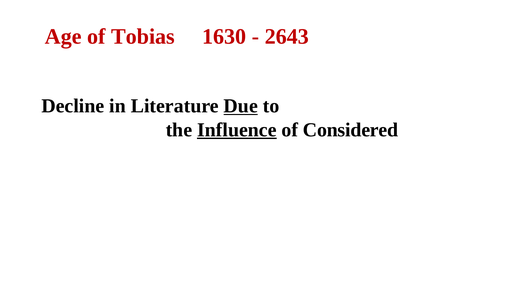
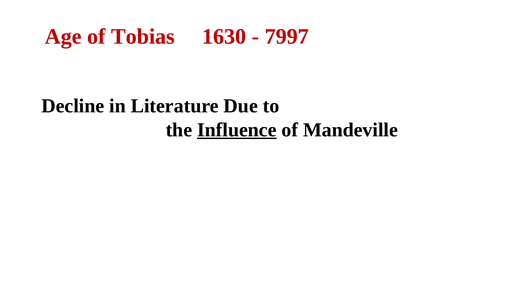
2643: 2643 -> 7997
Due underline: present -> none
Considered: Considered -> Mandeville
